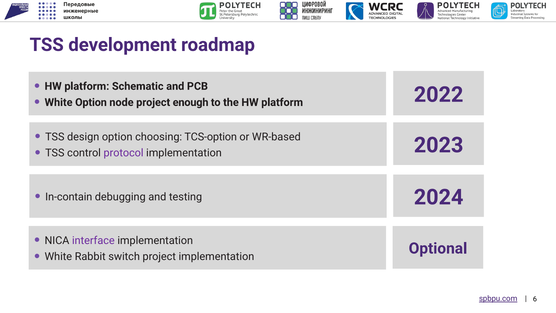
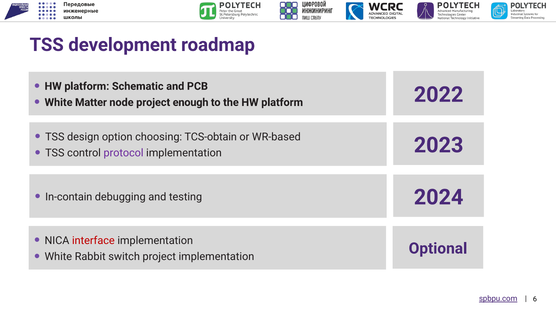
White Option: Option -> Matter
TCS-option: TCS-option -> TCS-obtain
interface colour: purple -> red
